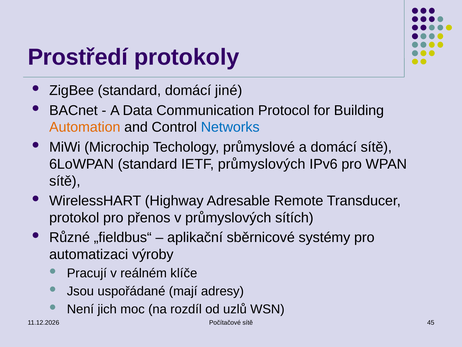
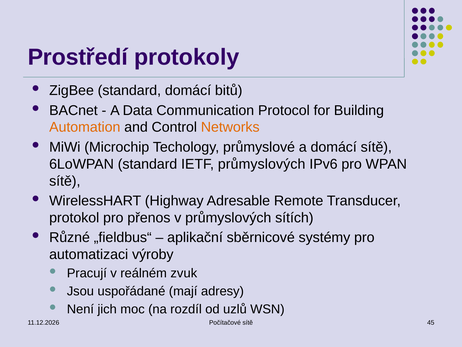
jiné: jiné -> bitů
Networks colour: blue -> orange
klíče: klíče -> zvuk
